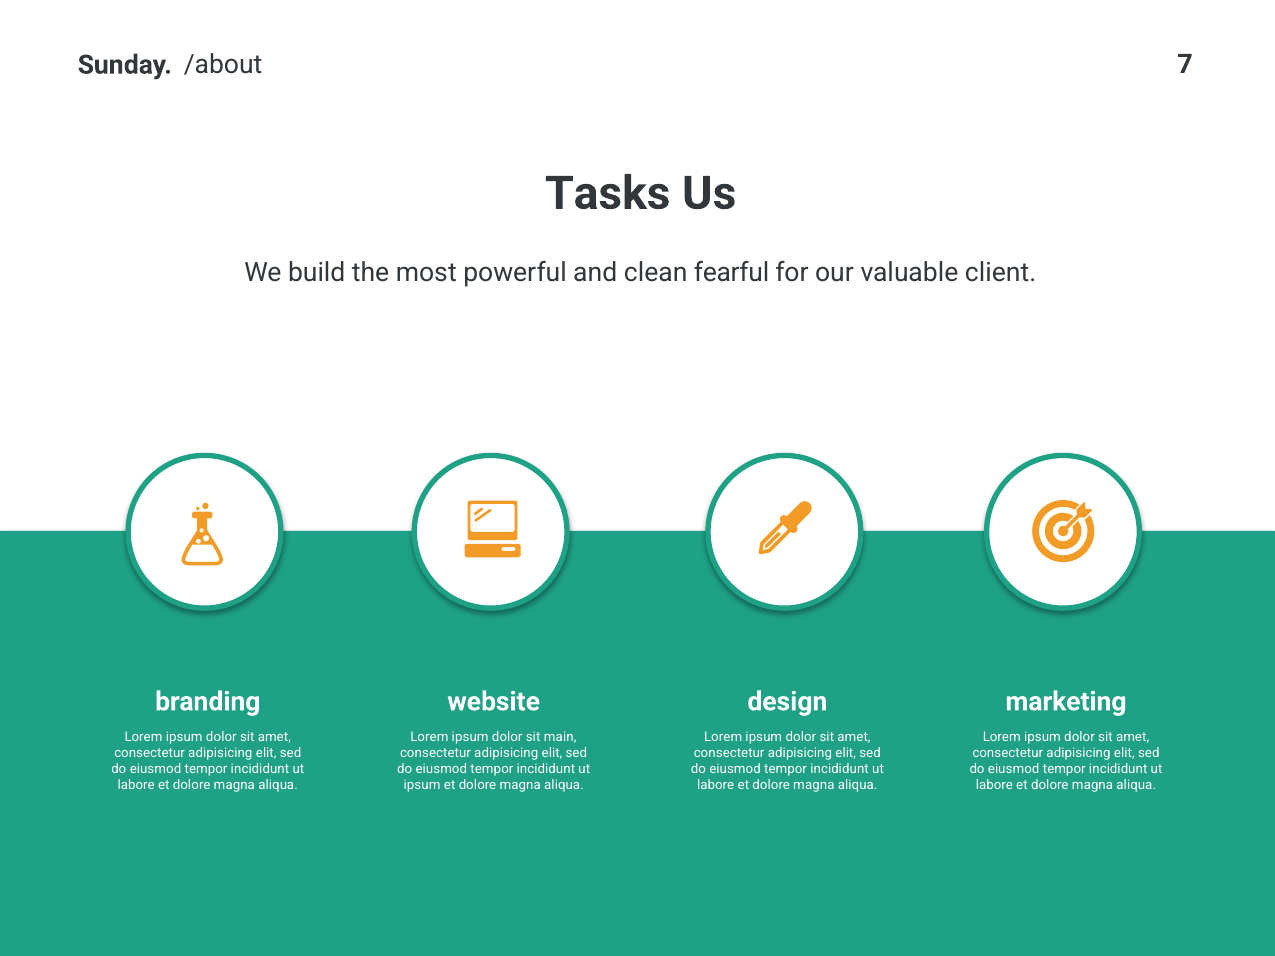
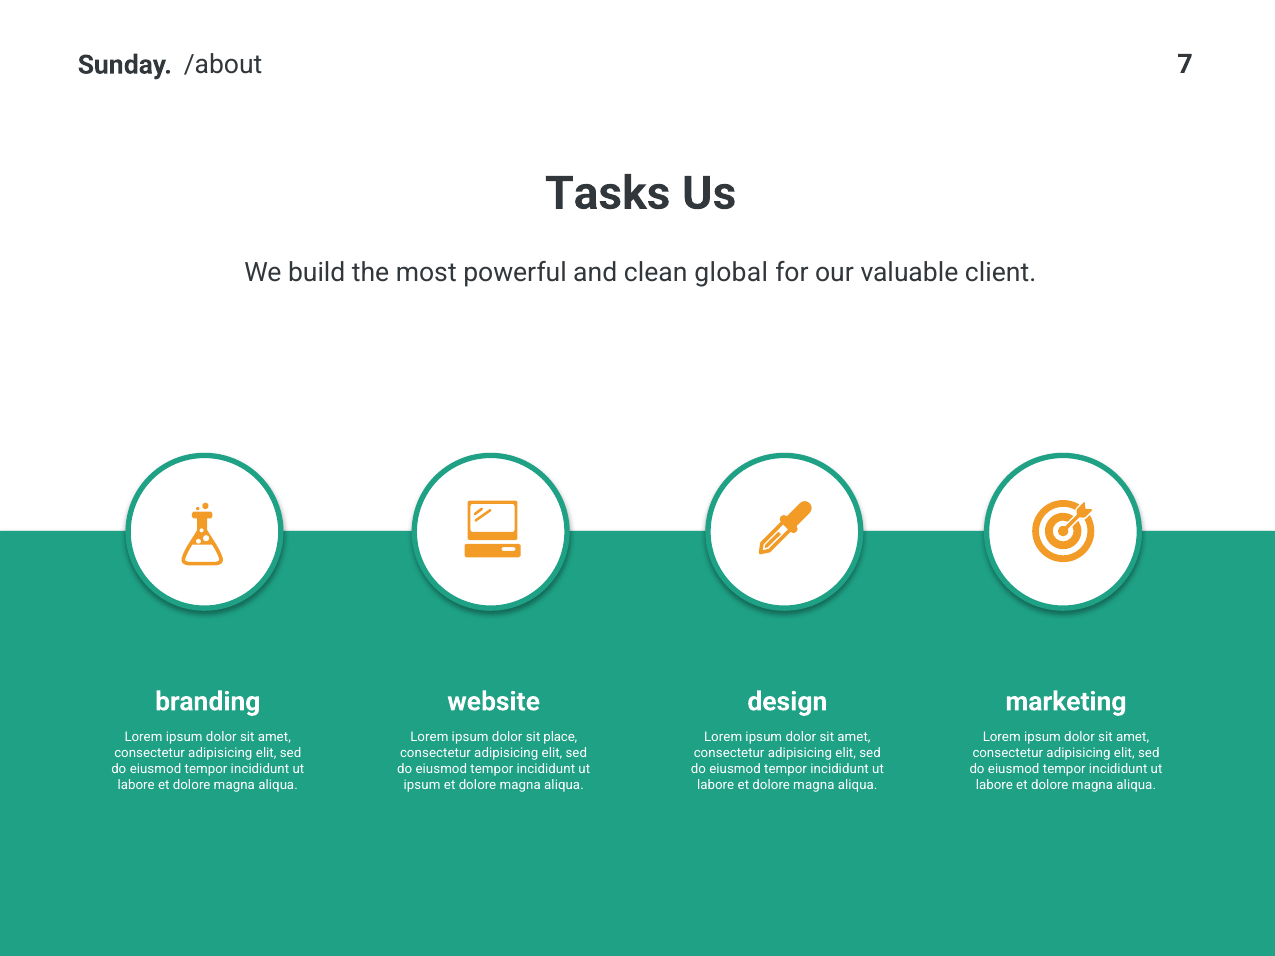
fearful: fearful -> global
main: main -> place
